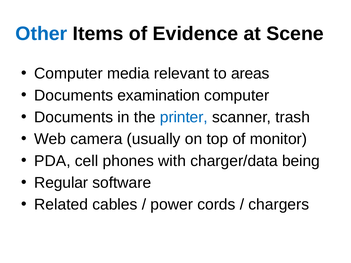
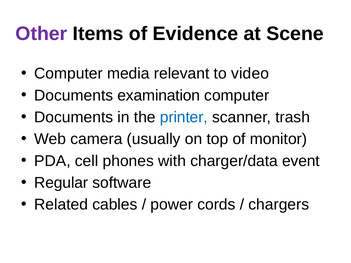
Other colour: blue -> purple
areas: areas -> video
being: being -> event
